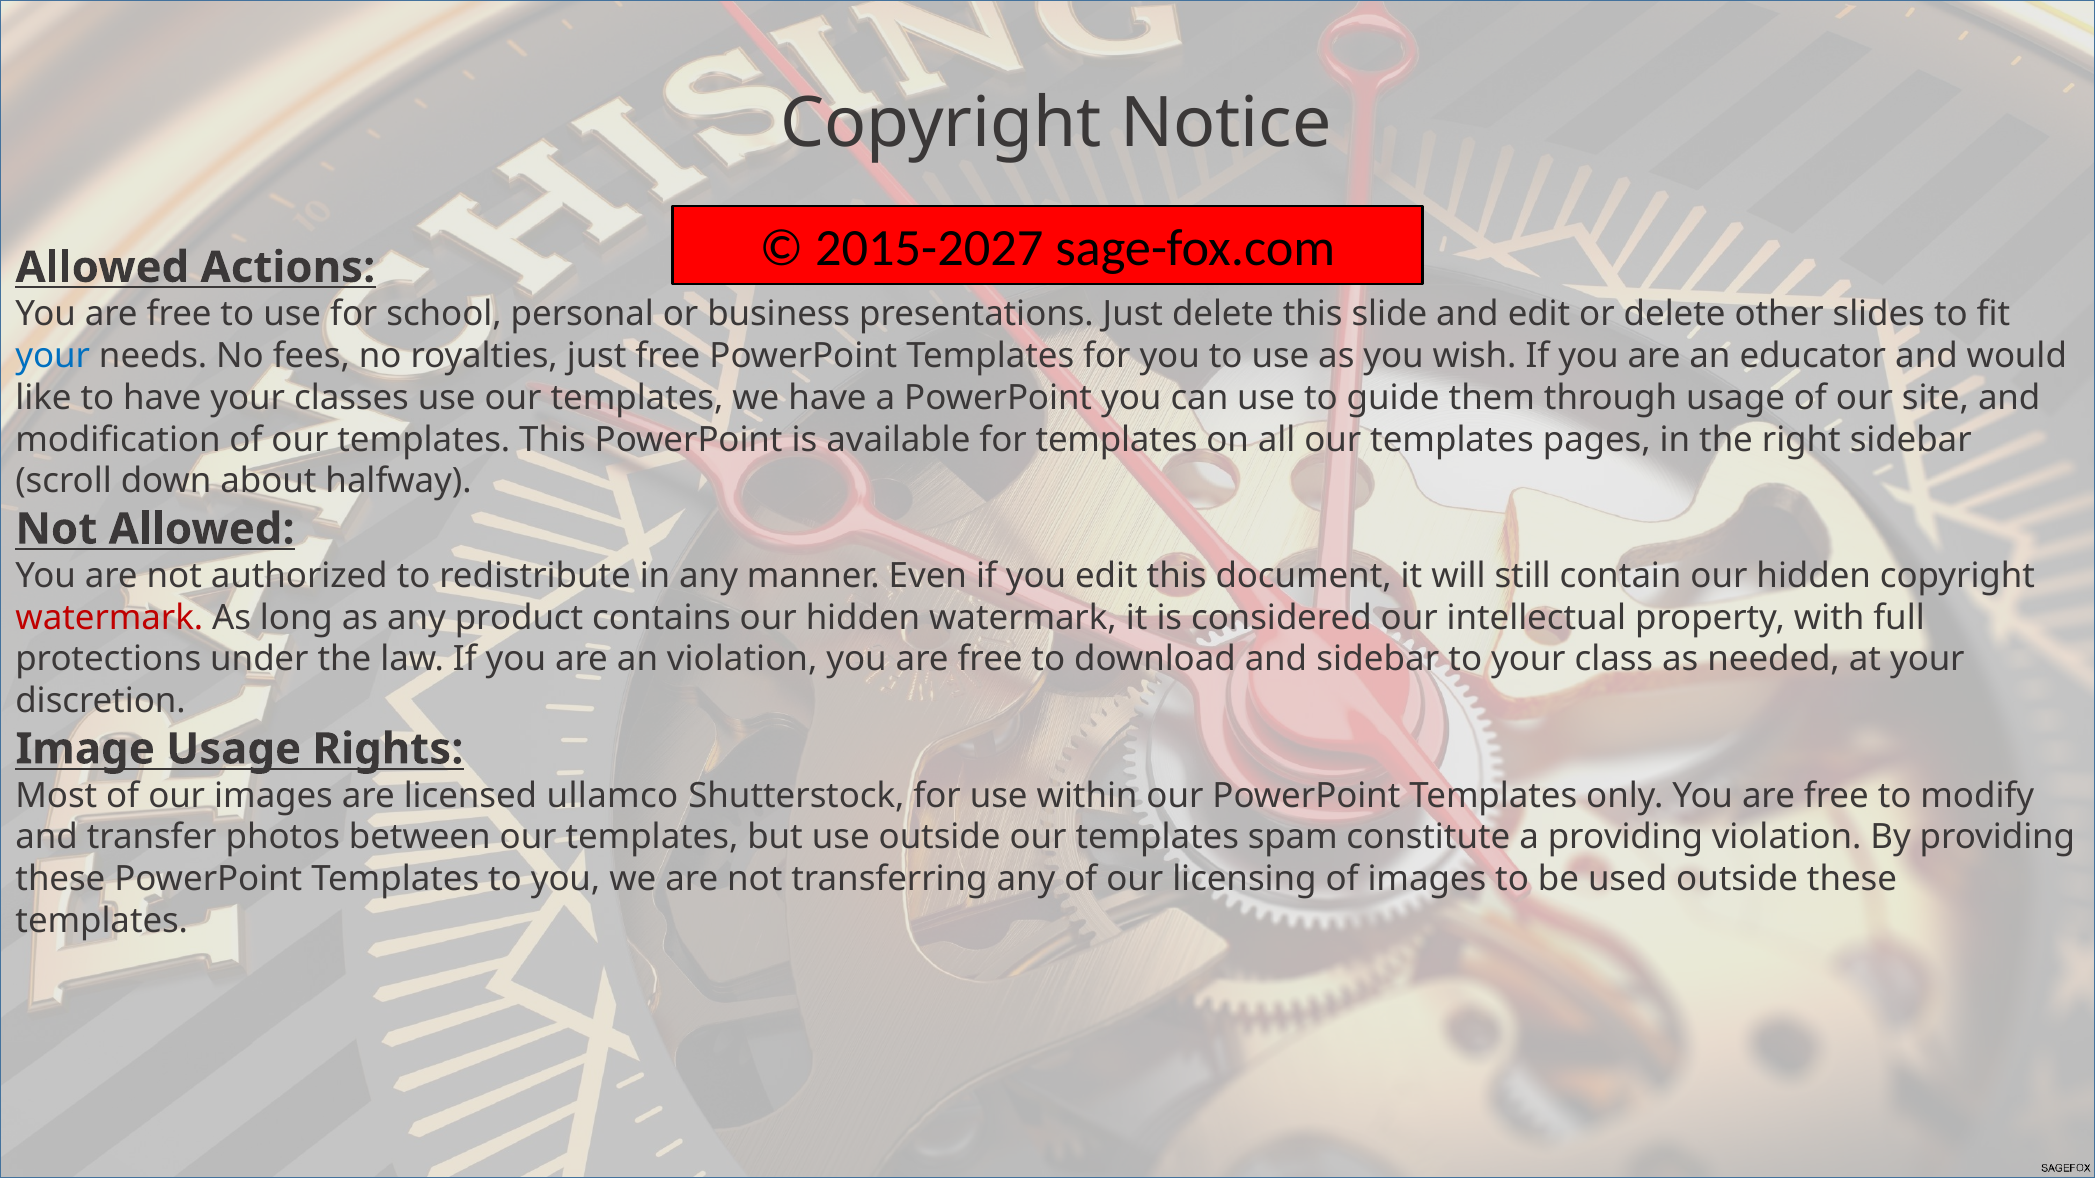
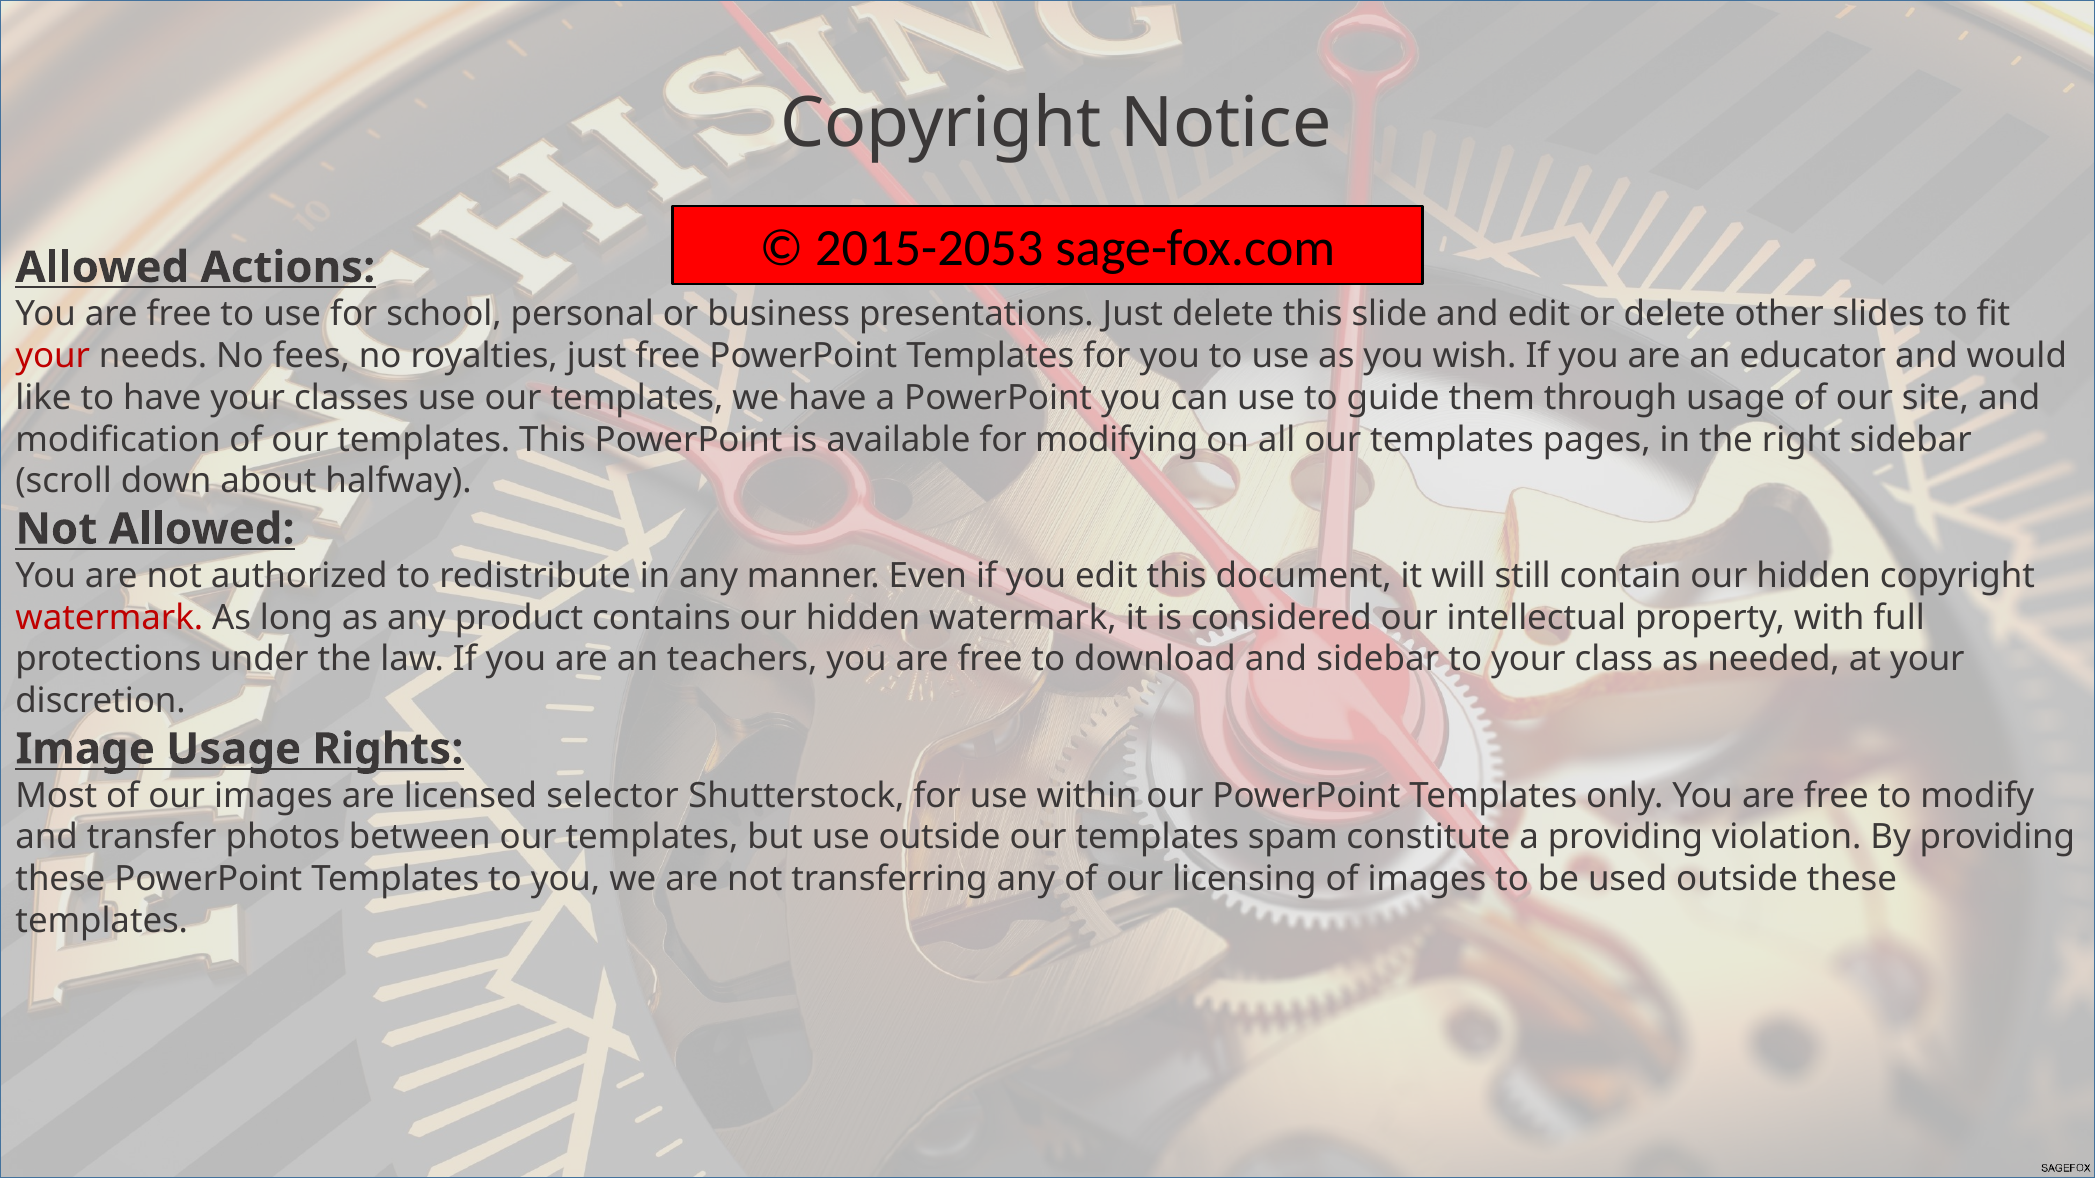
2015-2027: 2015-2027 -> 2015-2053
your at (53, 356) colour: blue -> red
for templates: templates -> modifying
an violation: violation -> teachers
ullamco: ullamco -> selector
